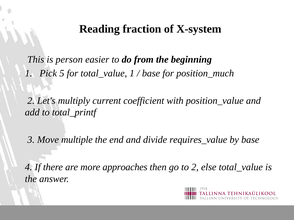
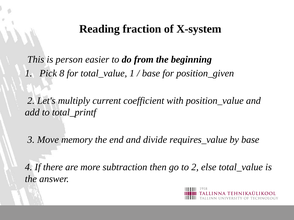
5: 5 -> 8
position_much: position_much -> position_given
multiple: multiple -> memory
approaches: approaches -> subtraction
